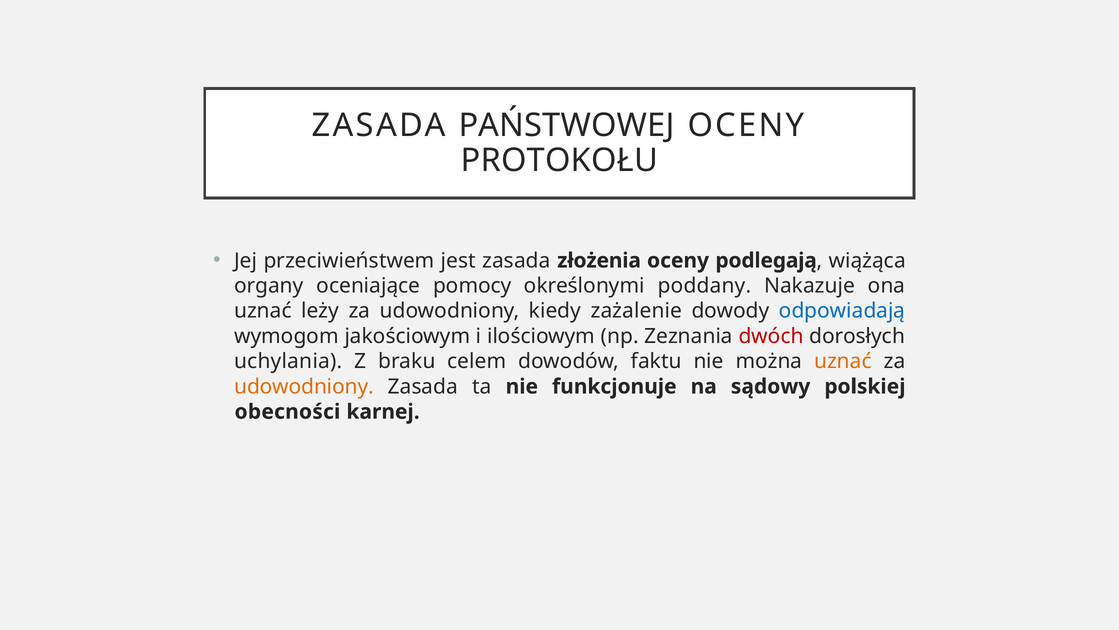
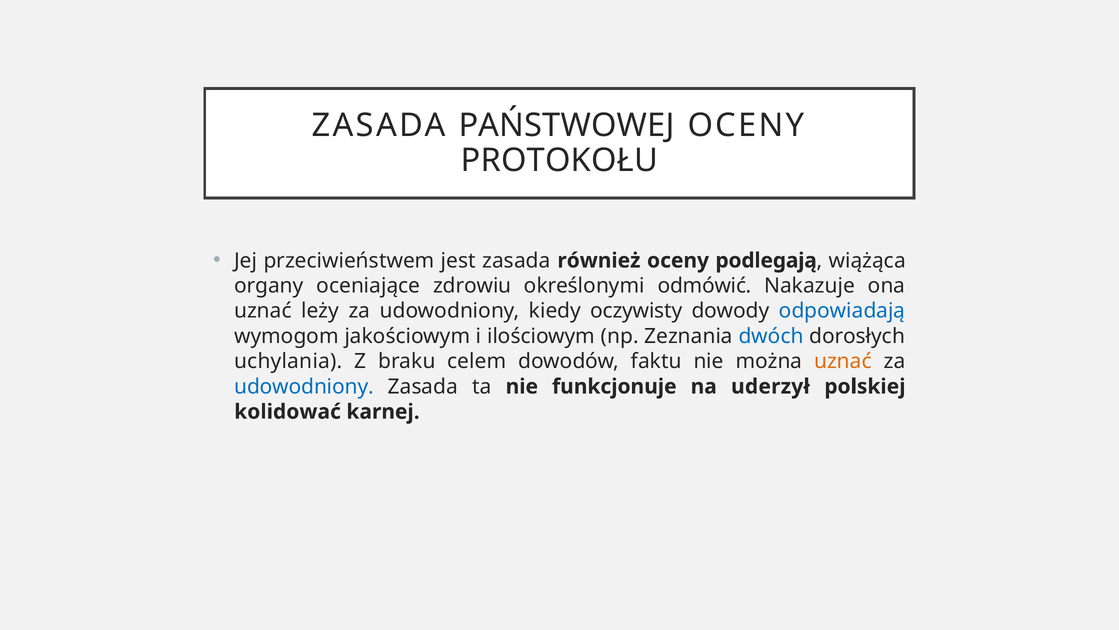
złożenia: złożenia -> również
pomocy: pomocy -> zdrowiu
poddany: poddany -> odmówić
zażalenie: zażalenie -> oczywisty
dwóch colour: red -> blue
udowodniony at (304, 386) colour: orange -> blue
sądowy: sądowy -> uderzył
obecności: obecności -> kolidować
